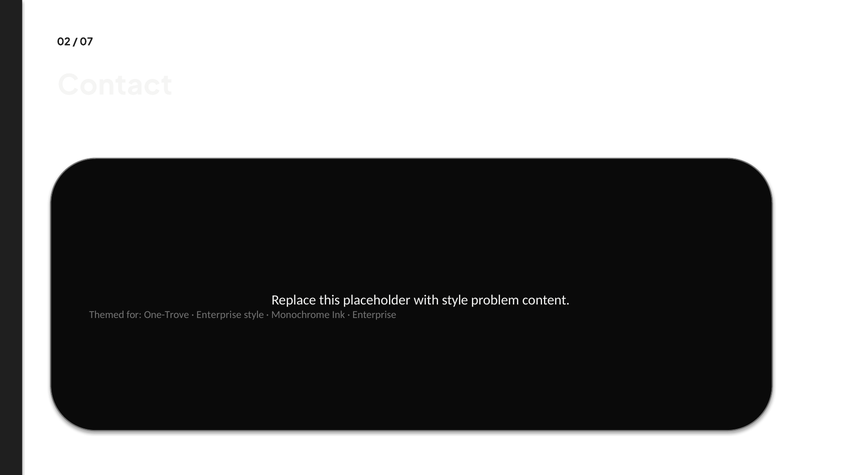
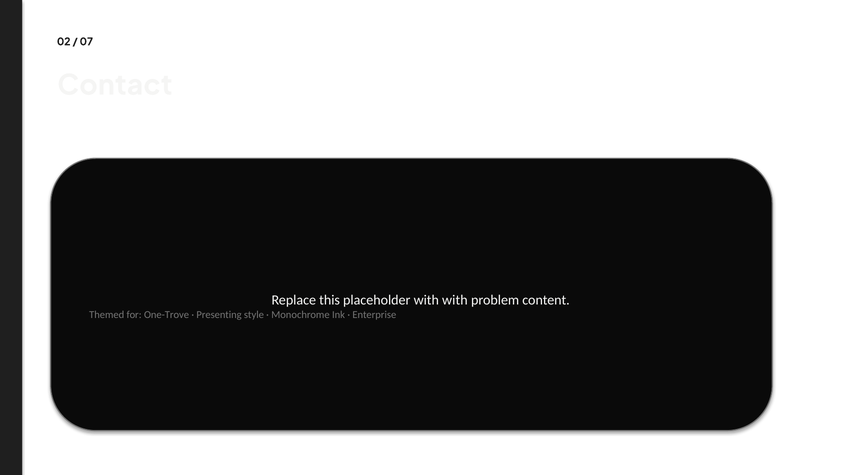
with style: style -> with
Enterprise at (219, 315): Enterprise -> Presenting
